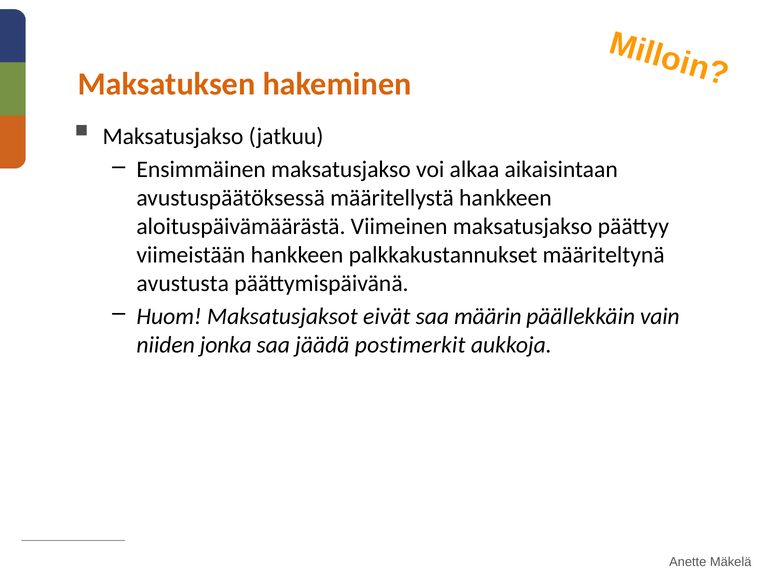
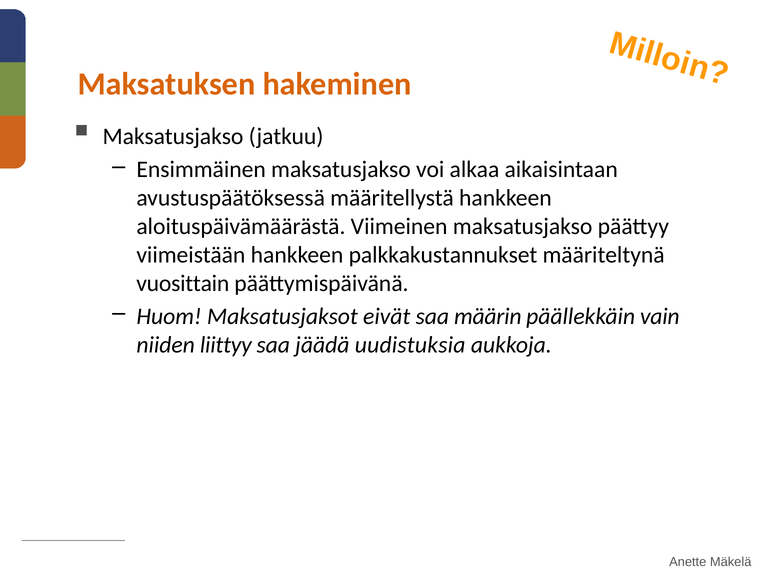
avustusta: avustusta -> vuosittain
jonka: jonka -> liittyy
postimerkit: postimerkit -> uudistuksia
